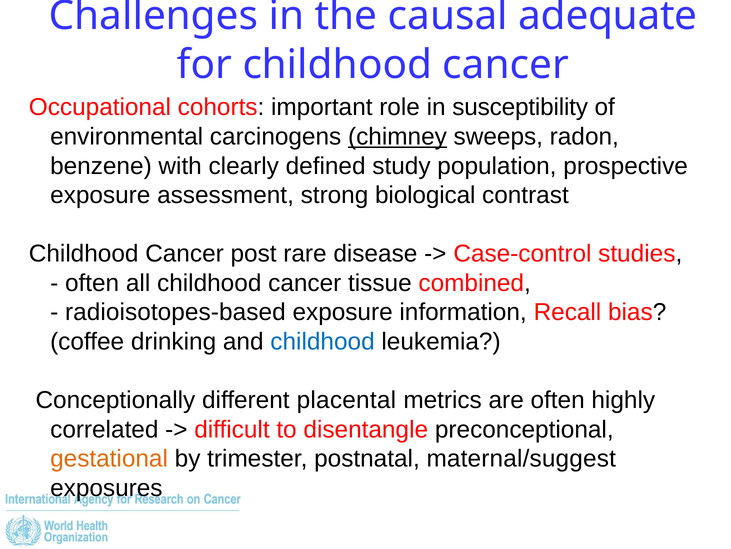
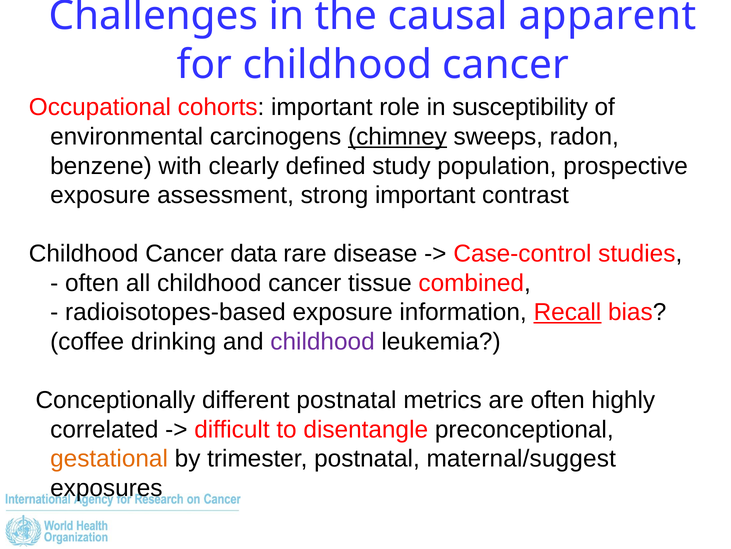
adequate: adequate -> apparent
strong biological: biological -> important
post: post -> data
Recall underline: none -> present
childhood at (323, 341) colour: blue -> purple
different placental: placental -> postnatal
